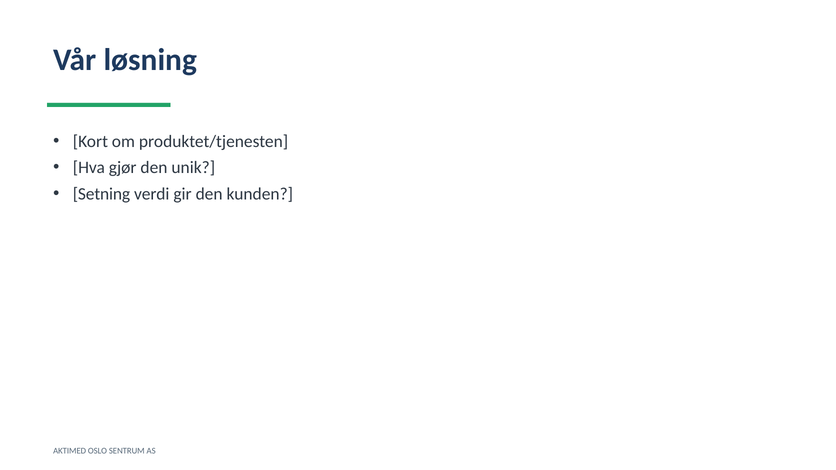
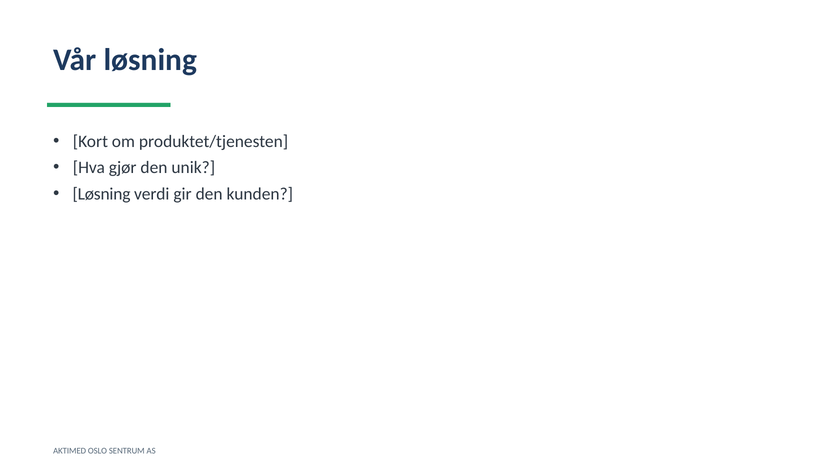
Setning at (101, 194): Setning -> Løsning
